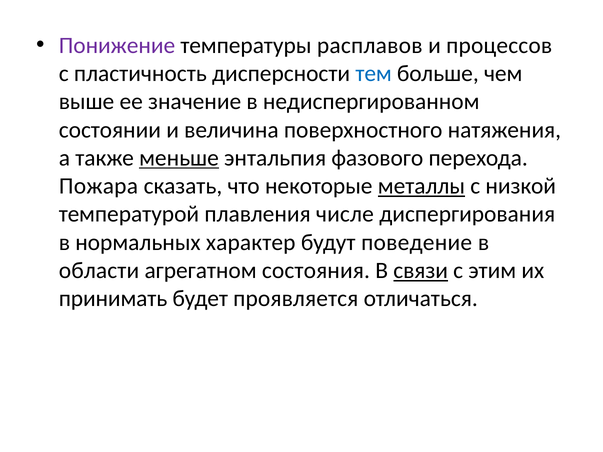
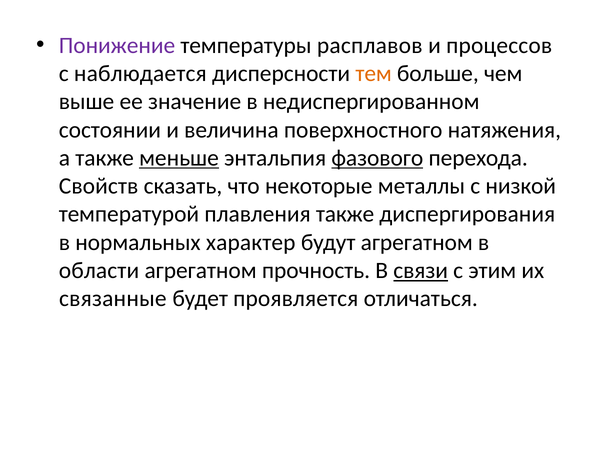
пластичность: пластичность -> наблюдается
тем colour: blue -> orange
фазового underline: none -> present
Пожара: Пожара -> Свойств
металлы underline: present -> none
плавления числе: числе -> также
будут поведение: поведение -> агрегатном
состояния: состояния -> прочность
принимать: принимать -> связанные
